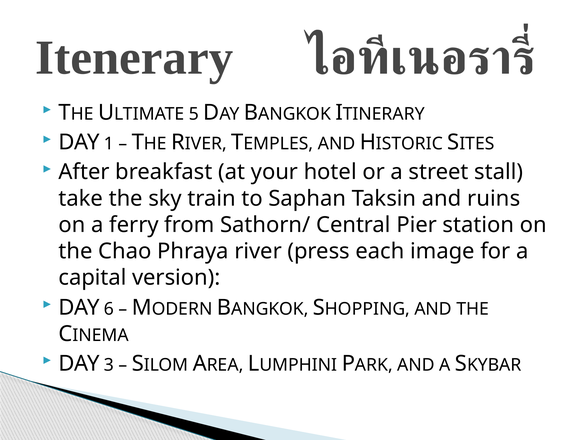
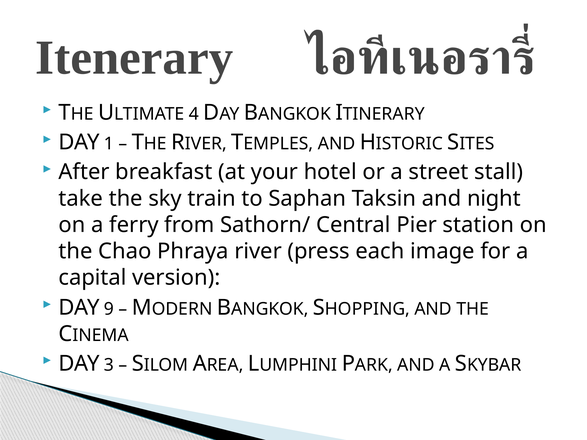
5: 5 -> 4
ruins: ruins -> night
6: 6 -> 9
